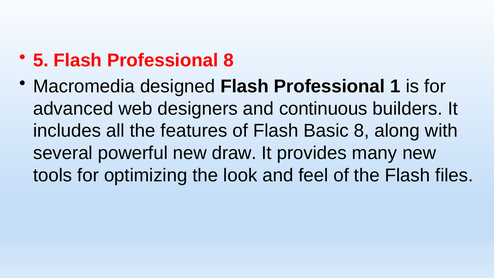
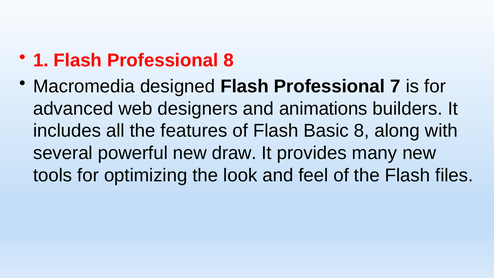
5: 5 -> 1
1: 1 -> 7
continuous: continuous -> animations
